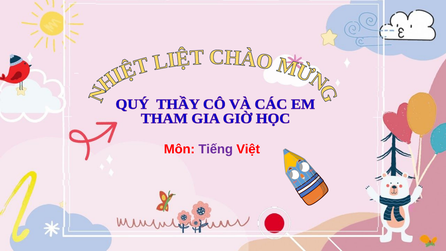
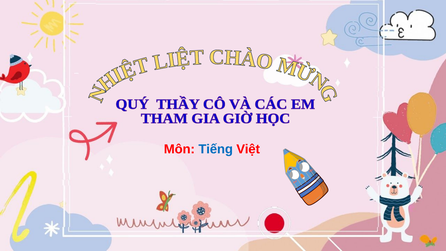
Tiếng colour: purple -> blue
